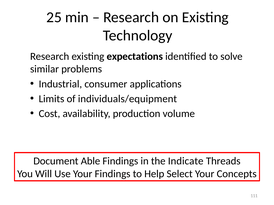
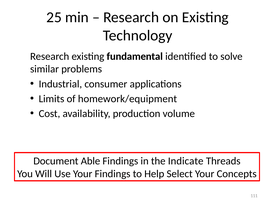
expectations: expectations -> fundamental
individuals/equipment: individuals/equipment -> homework/equipment
